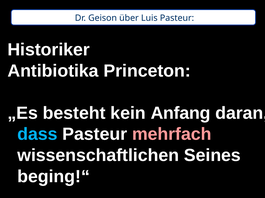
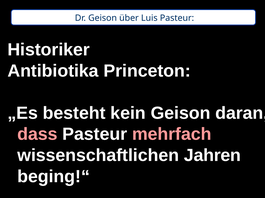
kein Anfang: Anfang -> Geison
dass colour: light blue -> pink
Seines: Seines -> Jahren
